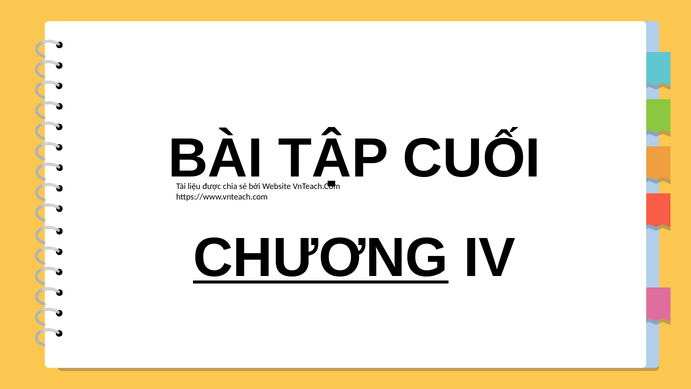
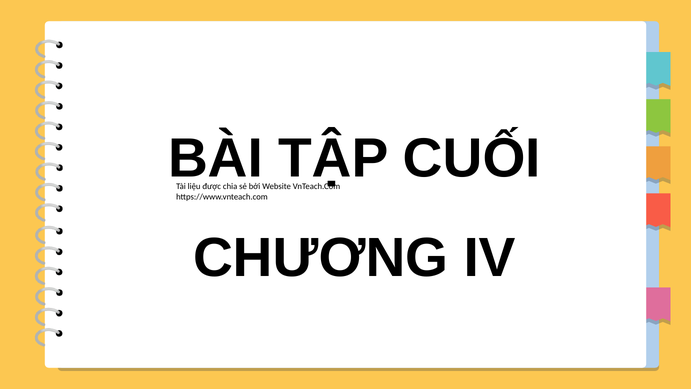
CHƯƠNG underline: present -> none
